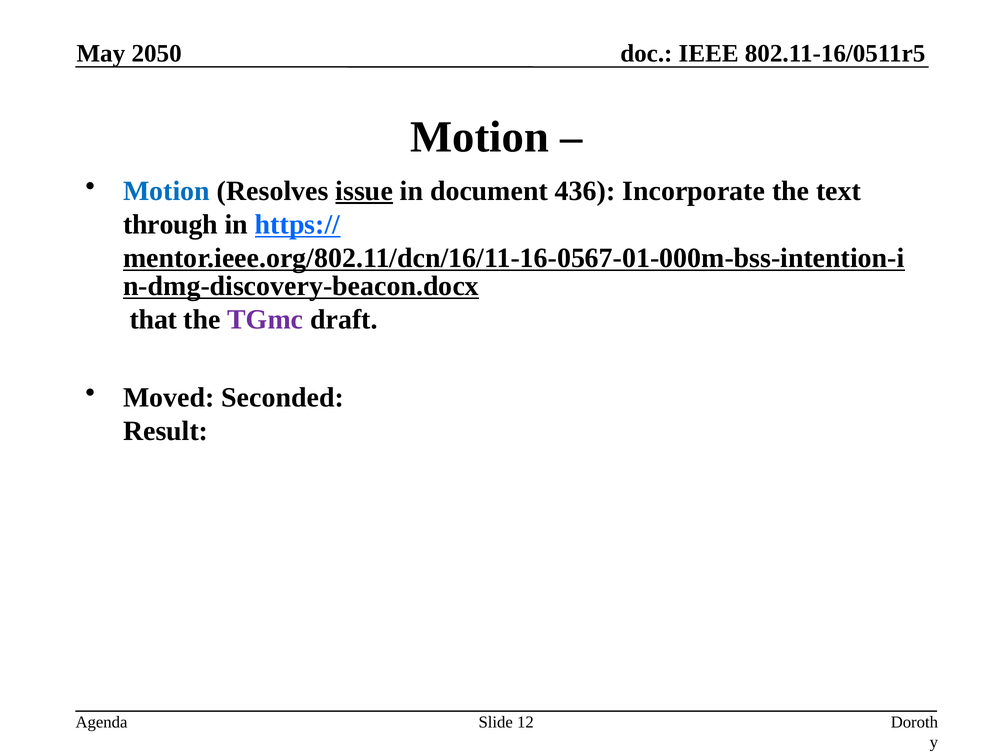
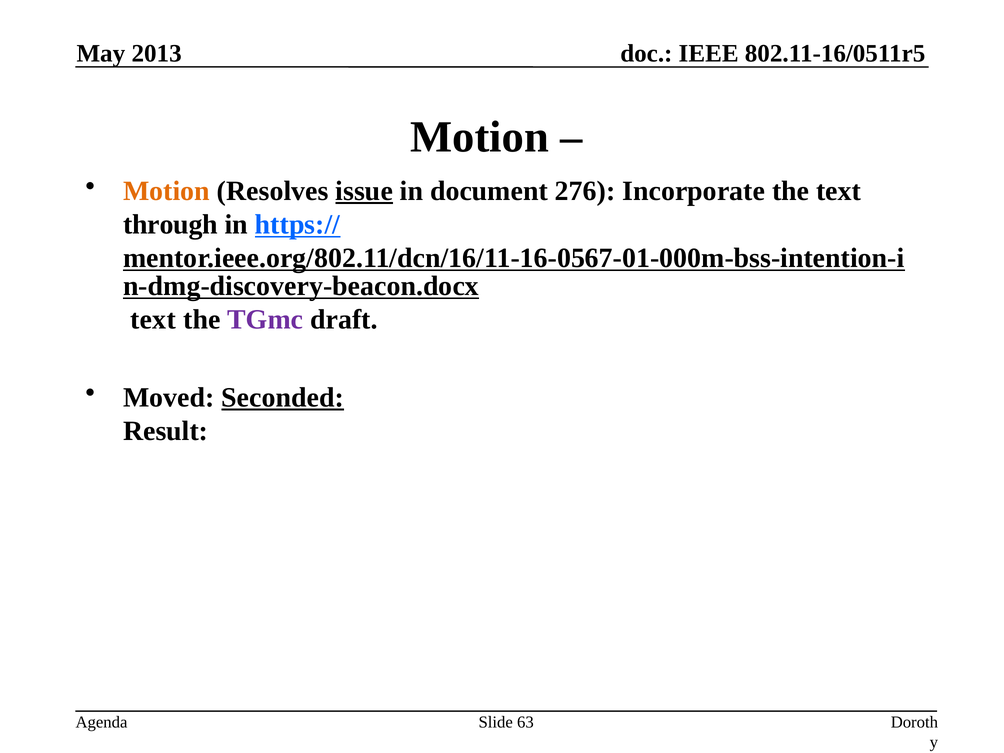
2050: 2050 -> 2013
Motion at (166, 191) colour: blue -> orange
436: 436 -> 276
that at (153, 319): that -> text
Seconded underline: none -> present
12: 12 -> 63
